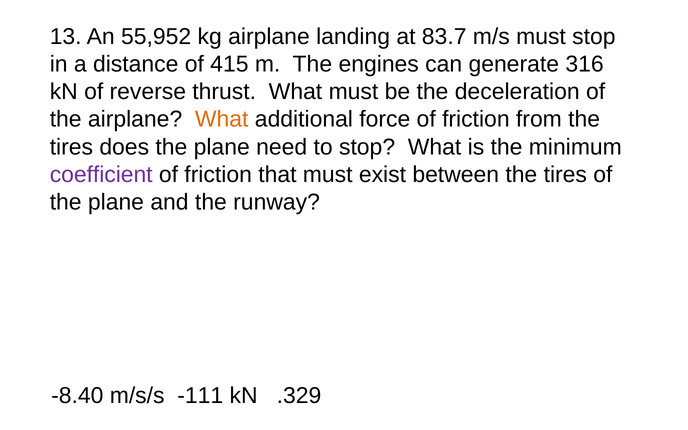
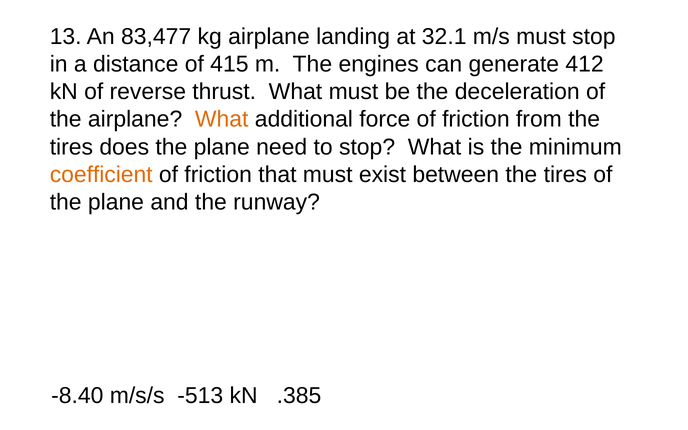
55,952: 55,952 -> 83,477
83.7: 83.7 -> 32.1
316: 316 -> 412
coefficient colour: purple -> orange
-111: -111 -> -513
.329: .329 -> .385
